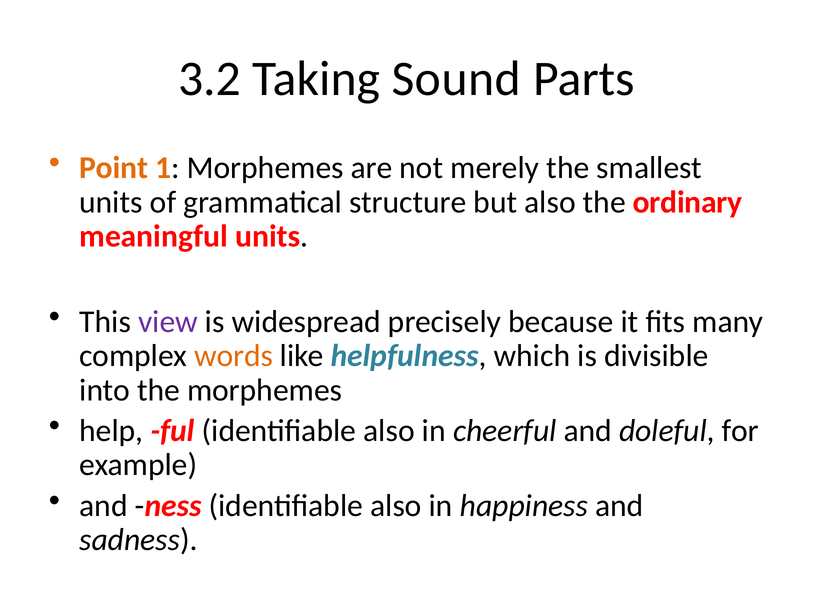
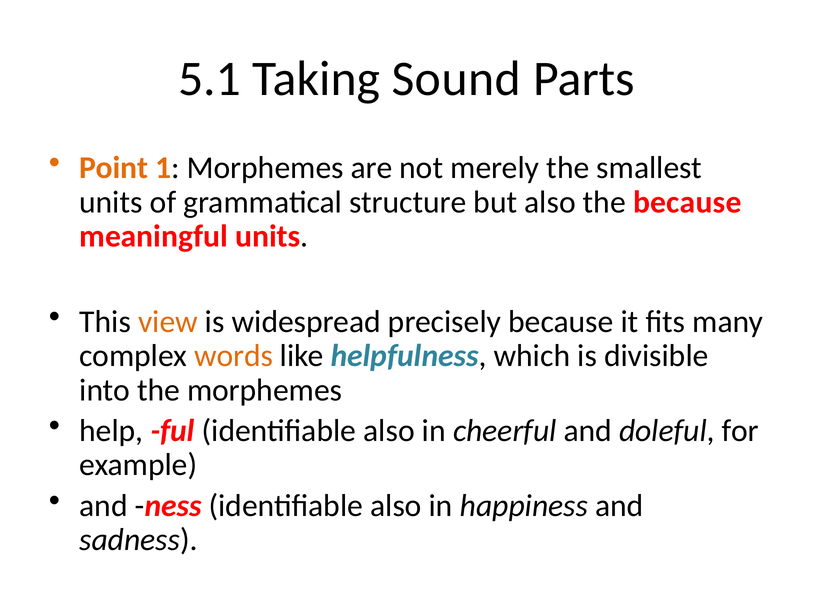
3.2: 3.2 -> 5.1
the ordinary: ordinary -> because
view colour: purple -> orange
